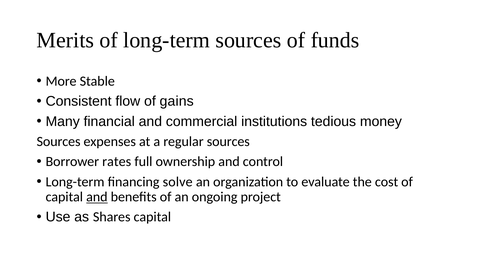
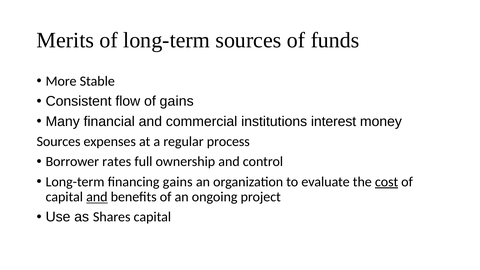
tedious: tedious -> interest
regular sources: sources -> process
financing solve: solve -> gains
cost underline: none -> present
